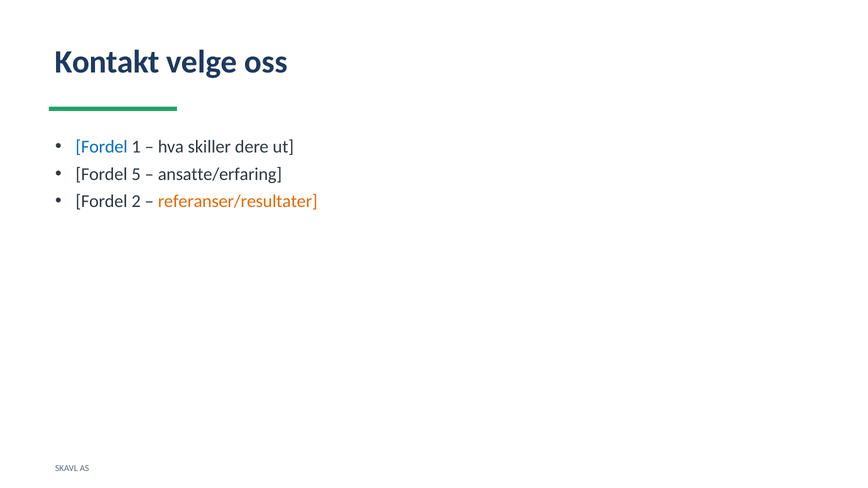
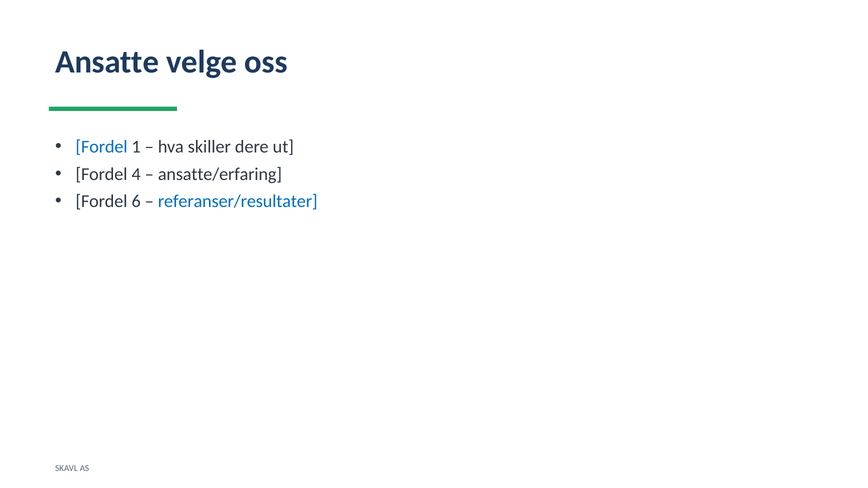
Kontakt: Kontakt -> Ansatte
5: 5 -> 4
2: 2 -> 6
referanser/resultater colour: orange -> blue
